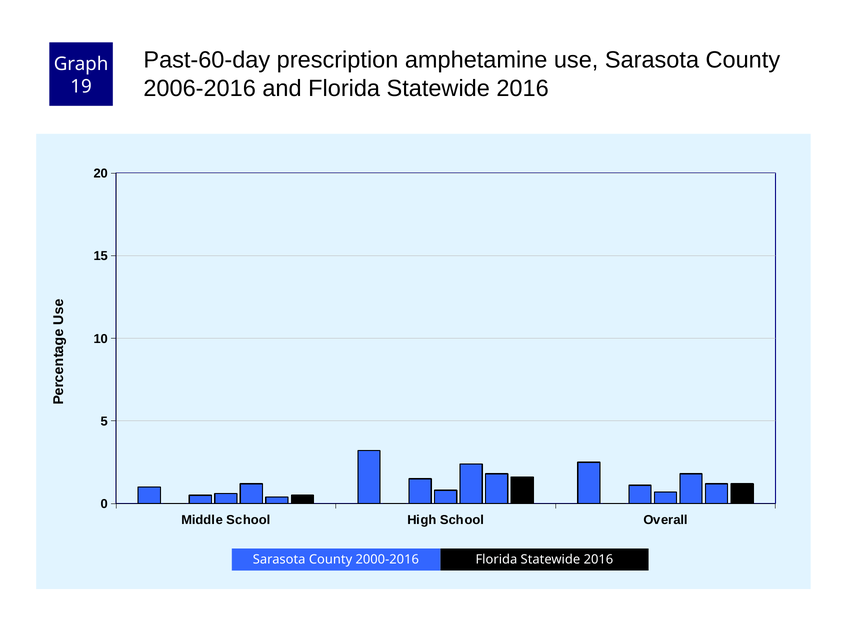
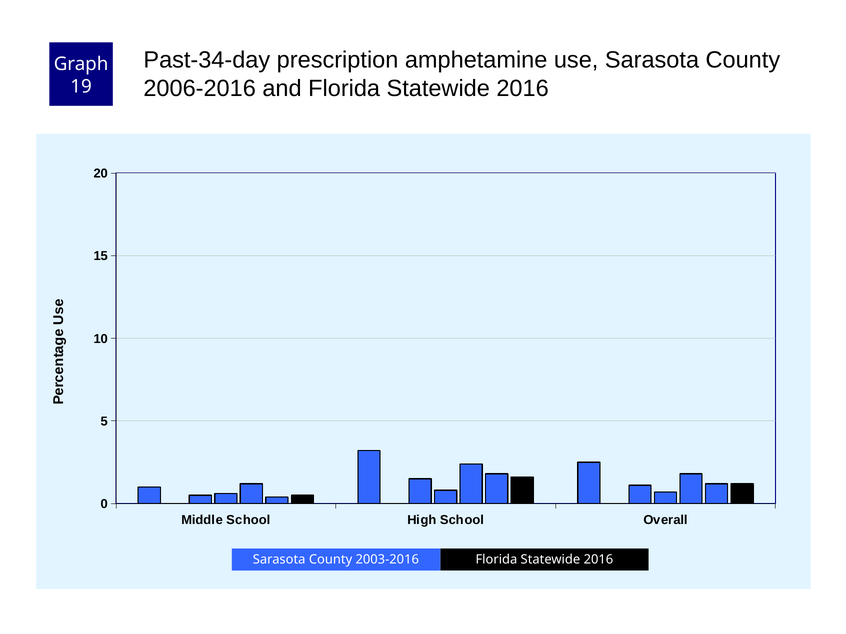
Past-60-day: Past-60-day -> Past-34-day
2000-2016: 2000-2016 -> 2003-2016
